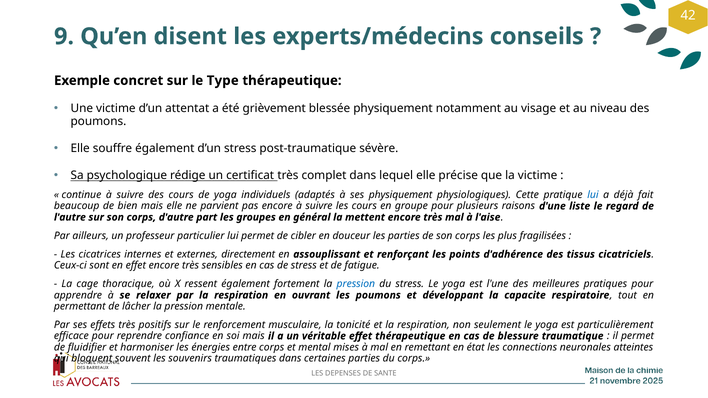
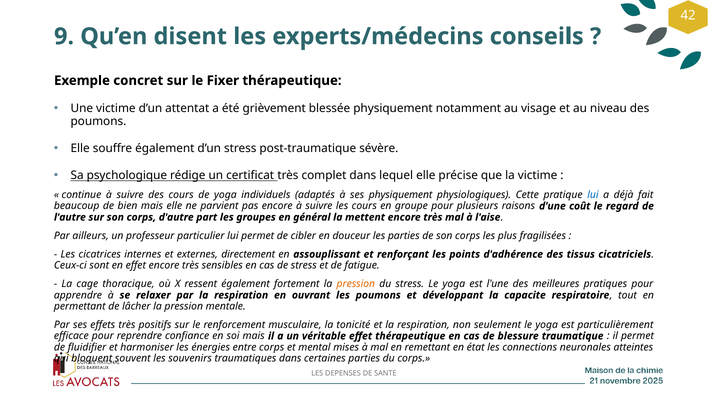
Type: Type -> Fixer
liste: liste -> coût
pression at (356, 284) colour: blue -> orange
